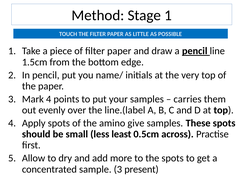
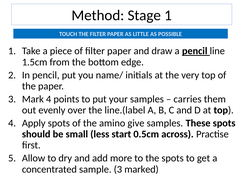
least: least -> start
present: present -> marked
